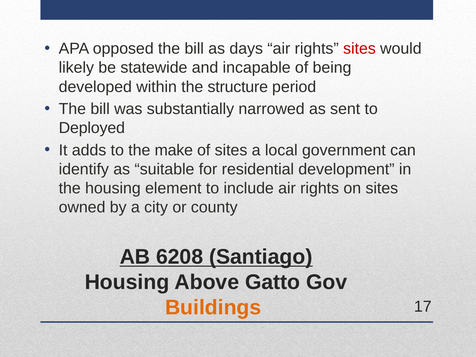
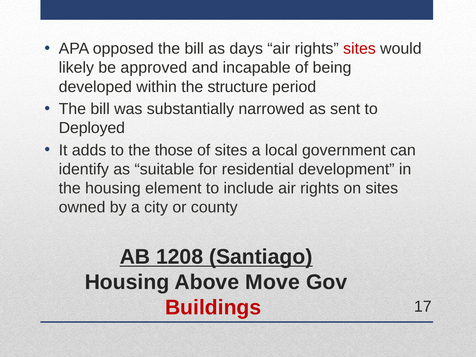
statewide: statewide -> approved
make: make -> those
6208: 6208 -> 1208
Gatto: Gatto -> Move
Buildings colour: orange -> red
